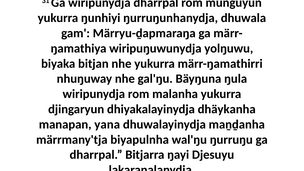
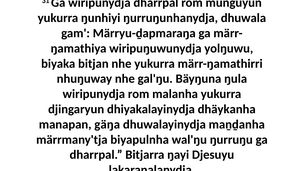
yana: yana -> gäŋa
